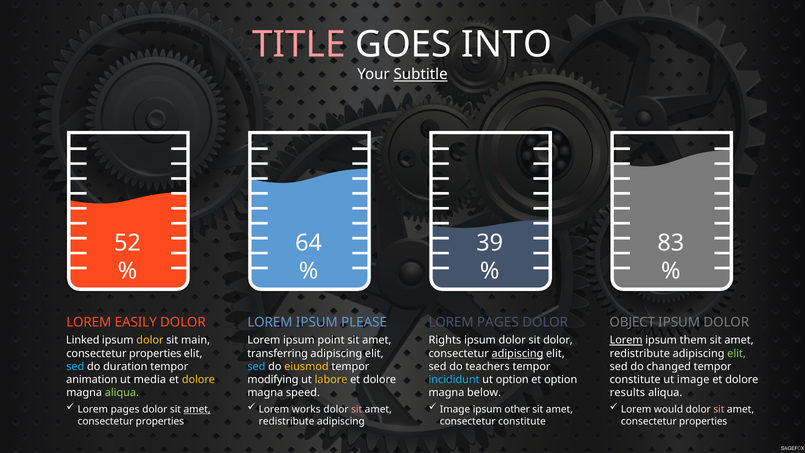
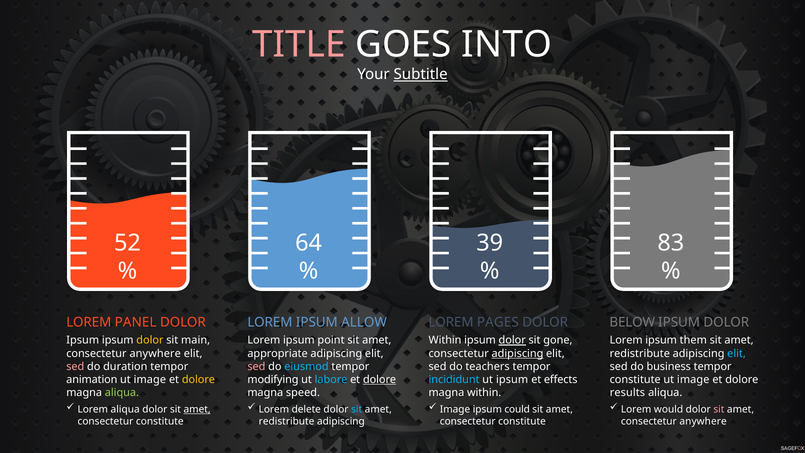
EASILY: EASILY -> PANEL
PLEASE: PLEASE -> ALLOW
OBJECT: OBJECT -> BELOW
Linked at (83, 340): Linked -> Ipsum
Rights at (445, 340): Rights -> Within
dolor at (512, 340) underline: none -> present
sit dolor: dolor -> gone
Lorem at (626, 340) underline: present -> none
properties at (155, 353): properties -> anywhere
transferring: transferring -> appropriate
elit at (737, 353) colour: light green -> light blue
sed at (75, 366) colour: light blue -> pink
sed at (256, 366) colour: light blue -> pink
eiusmod colour: yellow -> light blue
changed: changed -> business
media at (150, 379): media -> image
labore colour: yellow -> light blue
dolore at (380, 379) underline: none -> present
ut option: option -> ipsum
et option: option -> effects
magna below: below -> within
pages at (125, 409): pages -> aliqua
works: works -> delete
sit at (357, 409) colour: pink -> light blue
other: other -> could
properties at (160, 421): properties -> constitute
properties at (703, 421): properties -> anywhere
